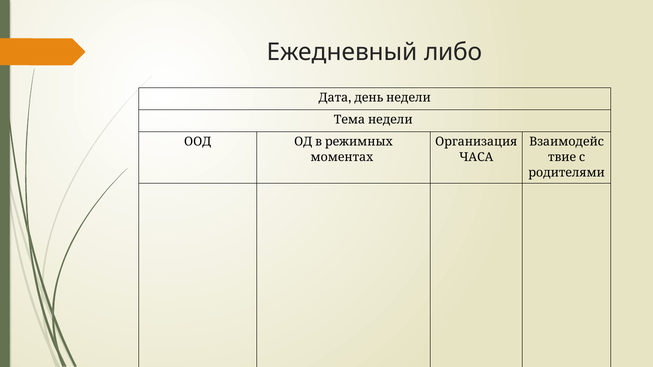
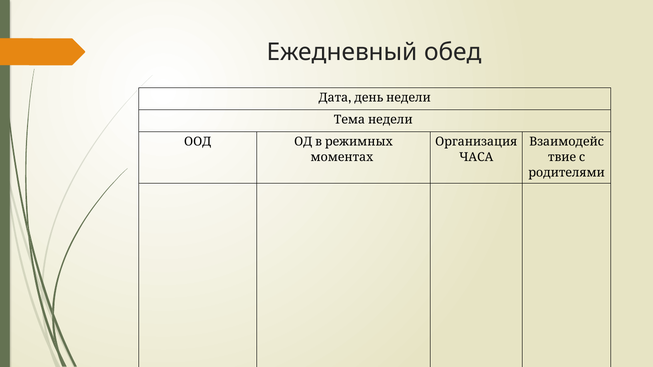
либо: либо -> обед
